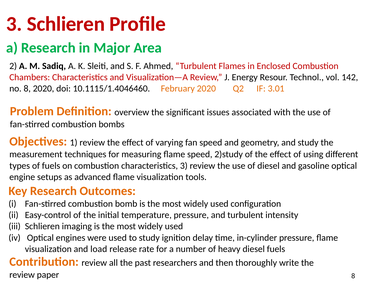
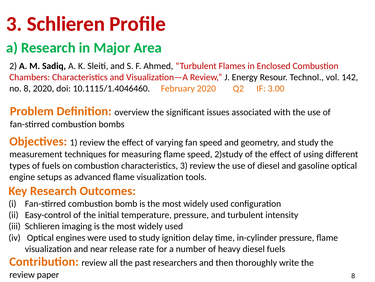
3.01: 3.01 -> 3.00
load: load -> near
